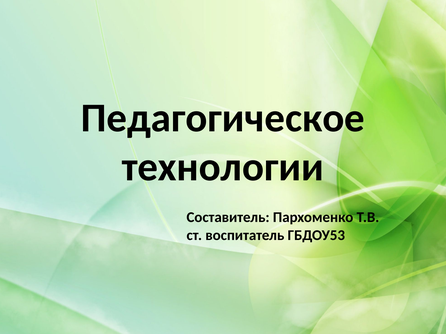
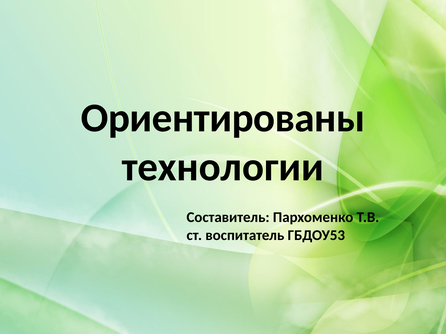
Педагогическое: Педагогическое -> Ориентированы
